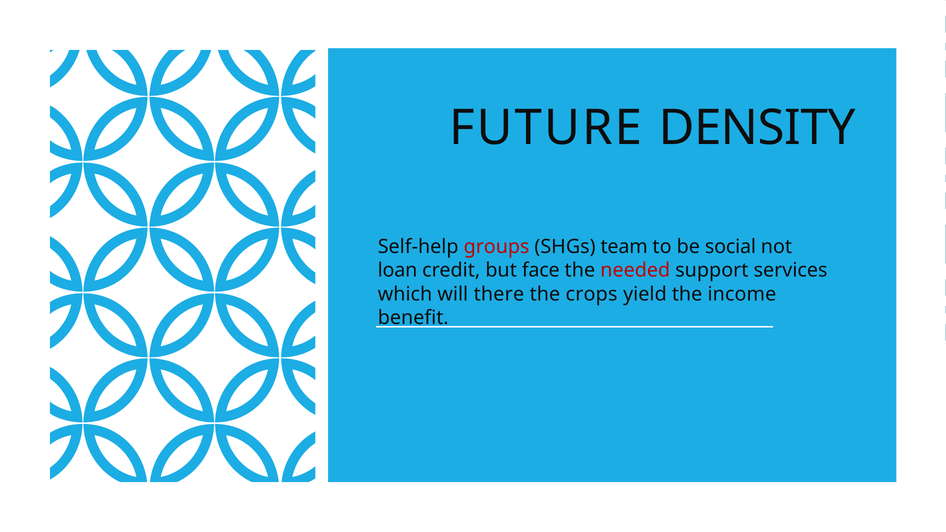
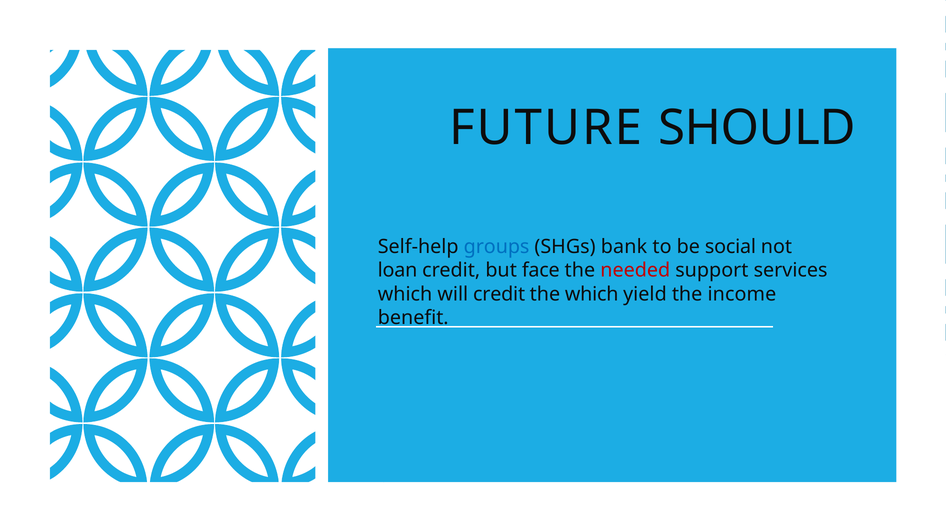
DENSITY: DENSITY -> SHOULD
groups colour: red -> blue
team: team -> bank
will there: there -> credit
the crops: crops -> which
